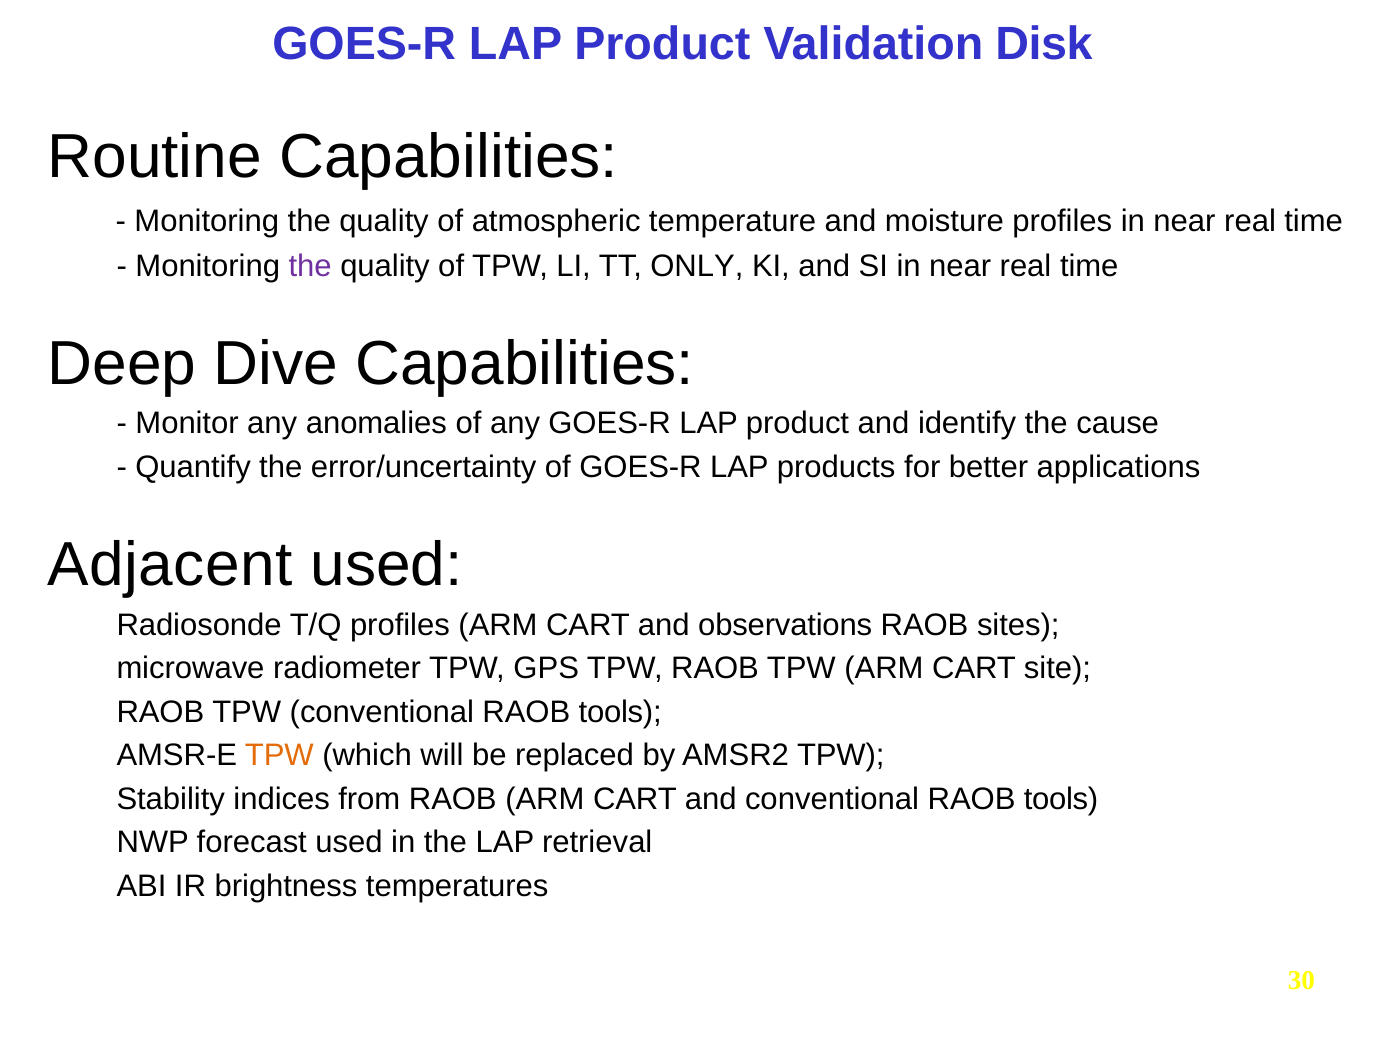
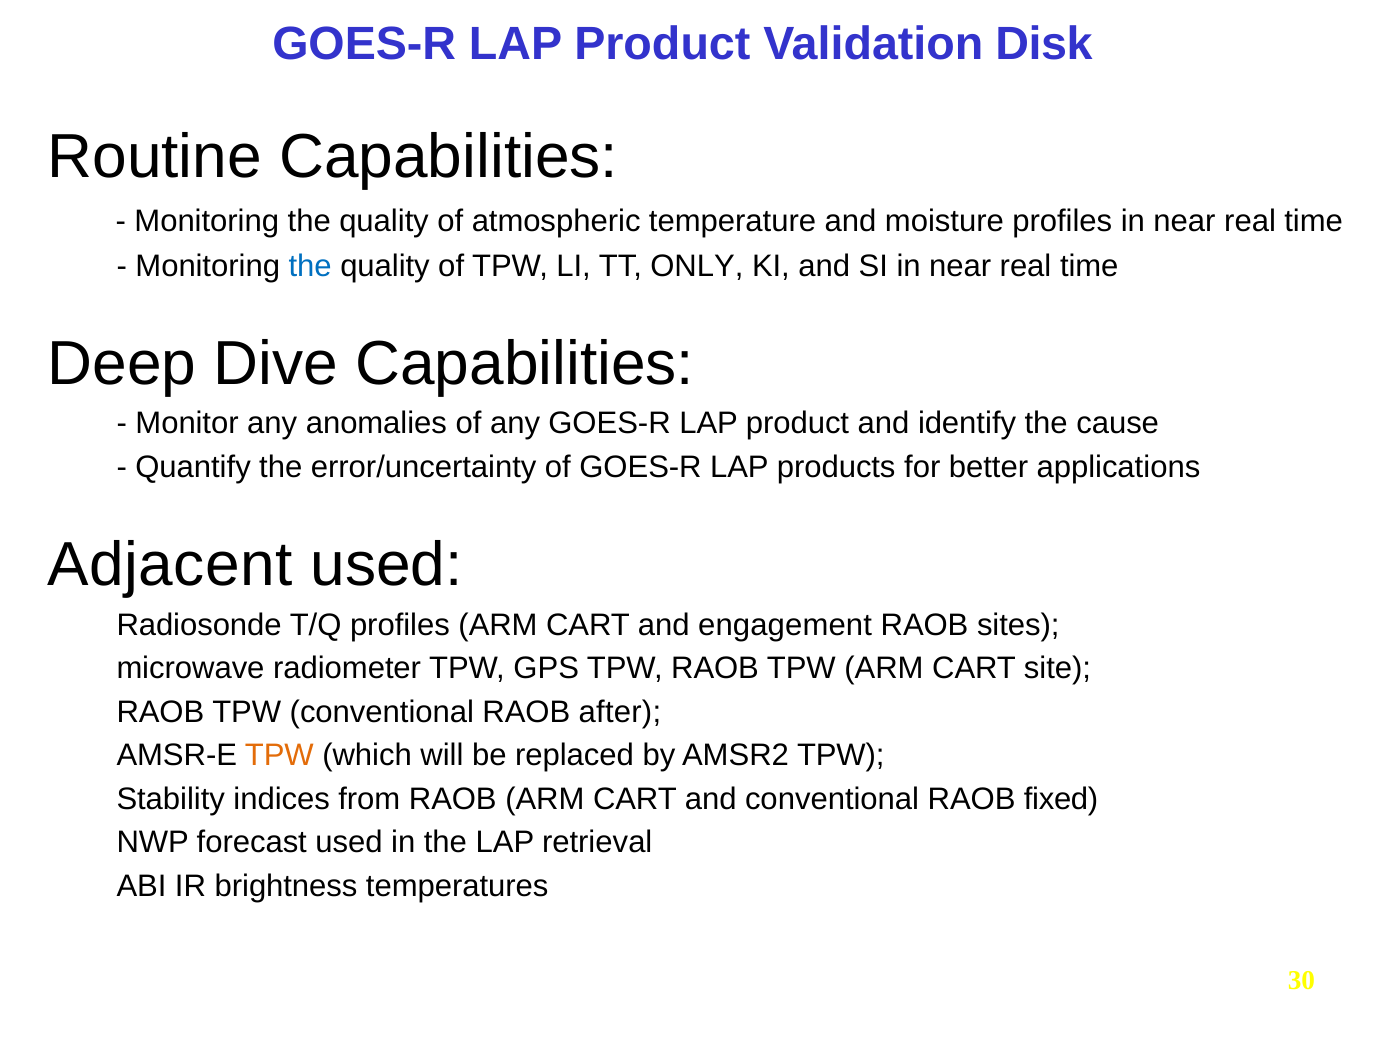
the at (310, 266) colour: purple -> blue
observations: observations -> engagement
TPW conventional RAOB tools: tools -> after
and conventional RAOB tools: tools -> fixed
